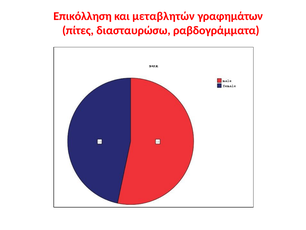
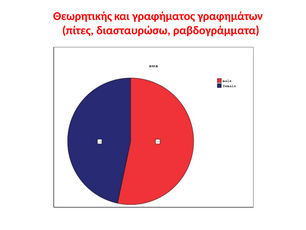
Επικόλληση: Επικόλληση -> Θεωρητικής
μεταβλητών: μεταβλητών -> γραφήματος
